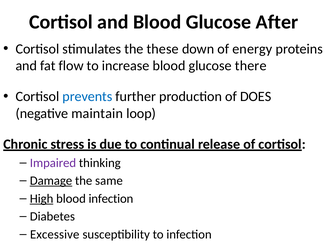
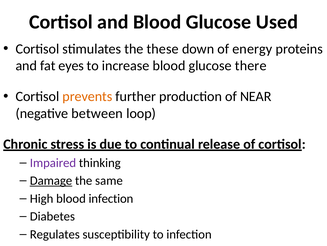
After: After -> Used
flow: flow -> eyes
prevents colour: blue -> orange
DOES: DOES -> NEAR
maintain: maintain -> between
High underline: present -> none
Excessive: Excessive -> Regulates
